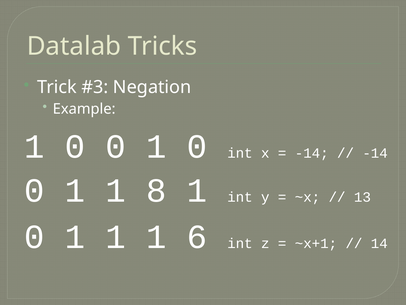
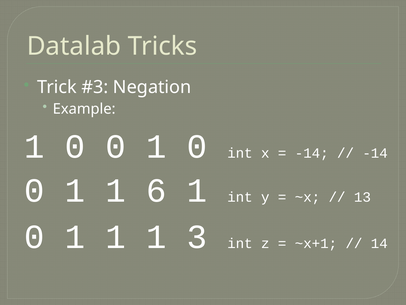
8: 8 -> 6
6: 6 -> 3
